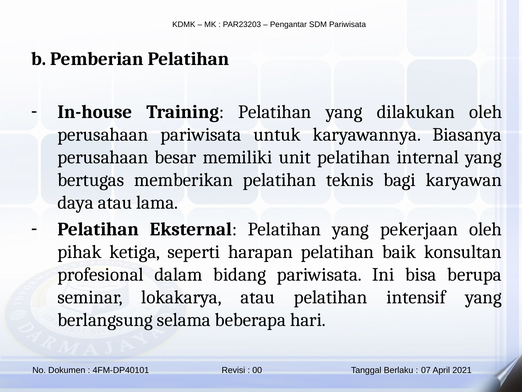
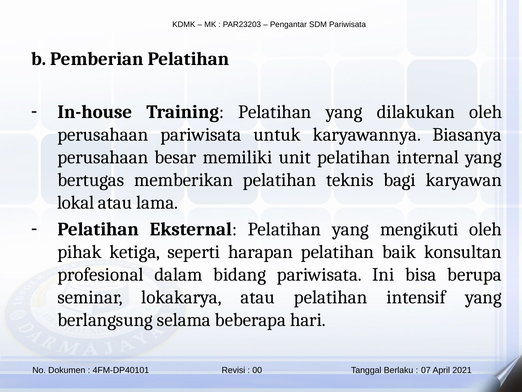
daya: daya -> lokal
pekerjaan: pekerjaan -> mengikuti
